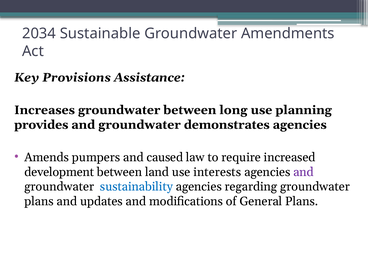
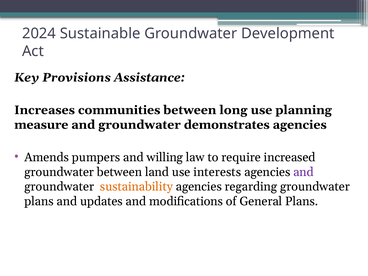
2034: 2034 -> 2024
Amendments: Amendments -> Development
Increases groundwater: groundwater -> communities
provides: provides -> measure
caused: caused -> willing
development at (59, 172): development -> groundwater
sustainability colour: blue -> orange
